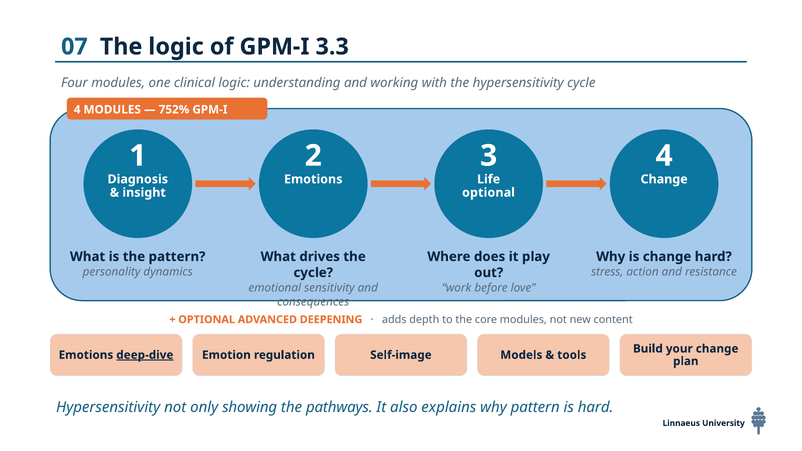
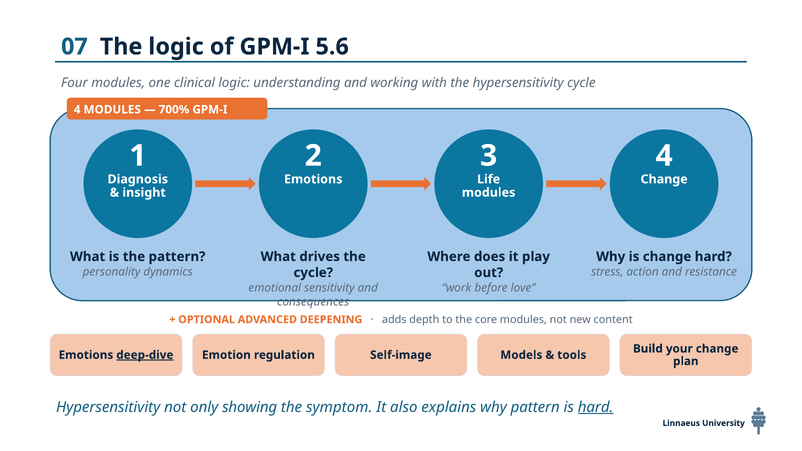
3.3: 3.3 -> 5.6
752%: 752% -> 700%
optional at (489, 193): optional -> modules
pathways: pathways -> symptom
hard at (596, 407) underline: none -> present
